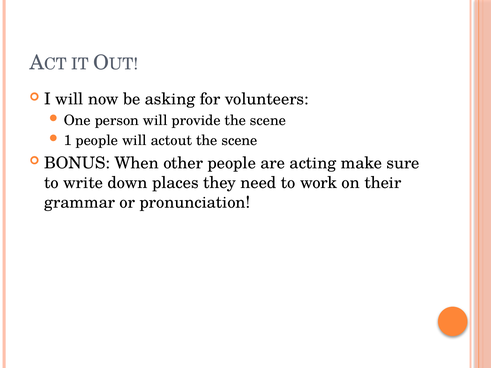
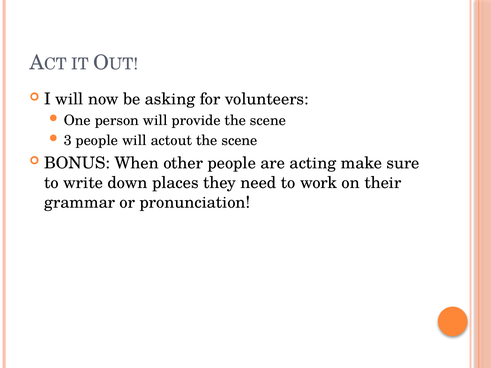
1: 1 -> 3
